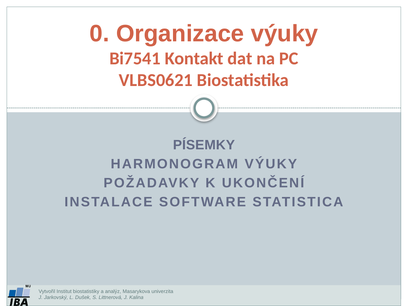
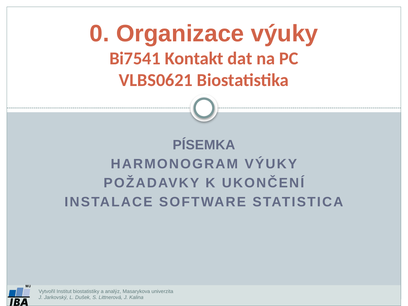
PÍSEMKY: PÍSEMKY -> PÍSEMKA
